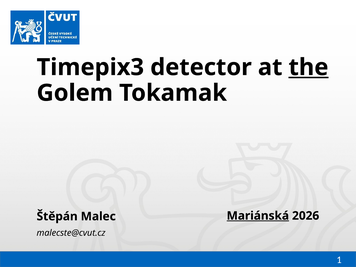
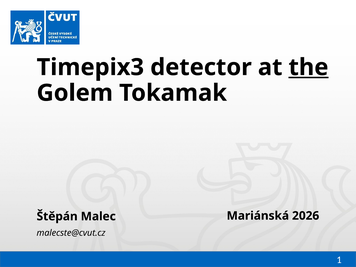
Mariánská underline: present -> none
